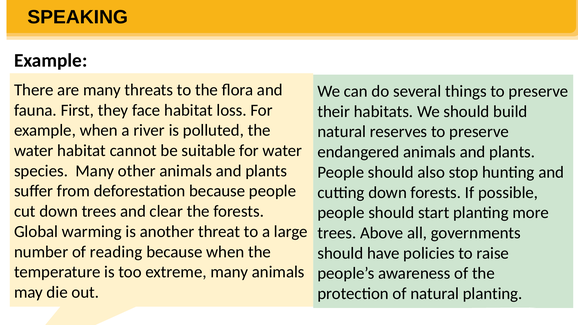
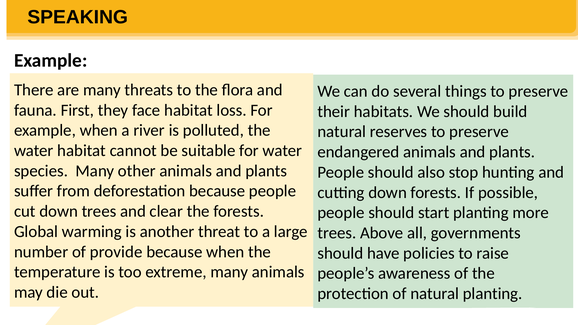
reading: reading -> provide
